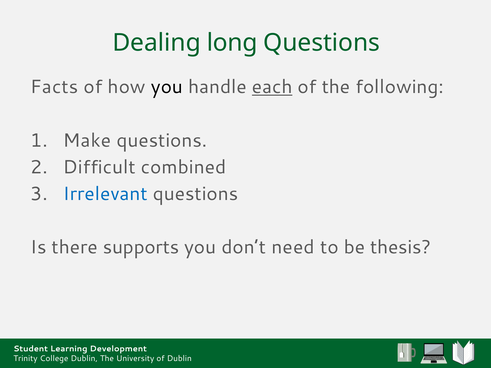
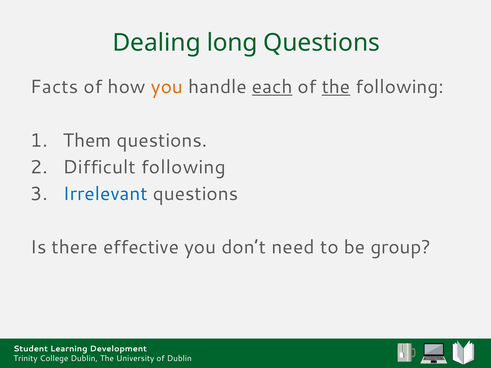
you at (167, 87) colour: black -> orange
the at (336, 87) underline: none -> present
Make: Make -> Them
Difficult combined: combined -> following
supports: supports -> effective
thesis: thesis -> group
